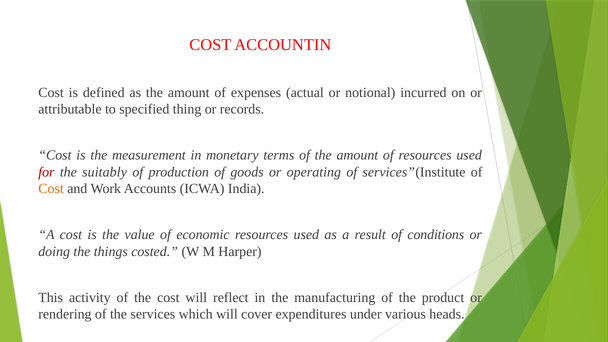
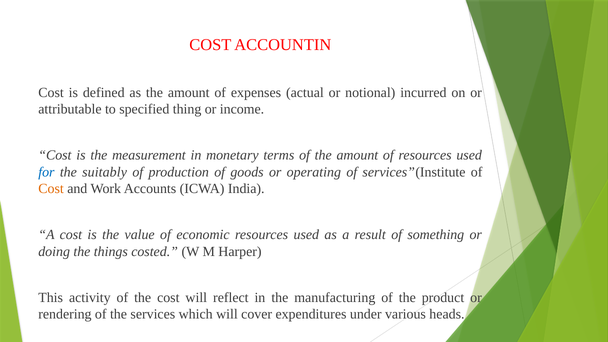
records: records -> income
for colour: red -> blue
conditions: conditions -> something
